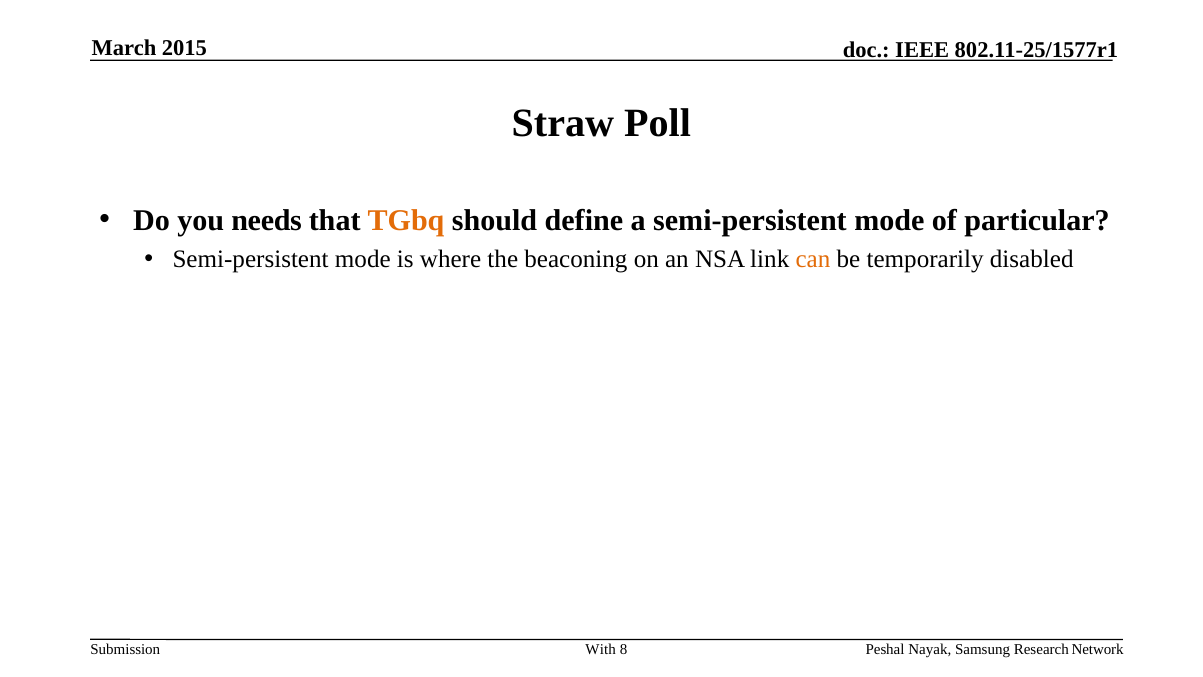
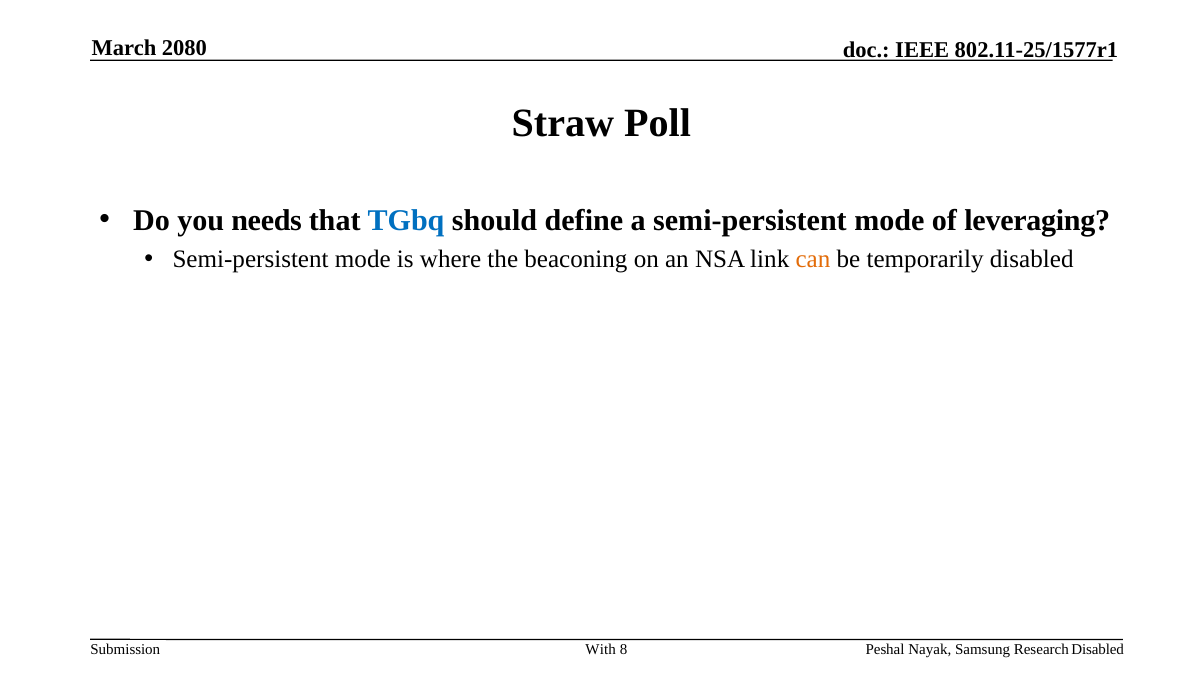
2015: 2015 -> 2080
TGbq colour: orange -> blue
particular: particular -> leveraging
Research Network: Network -> Disabled
